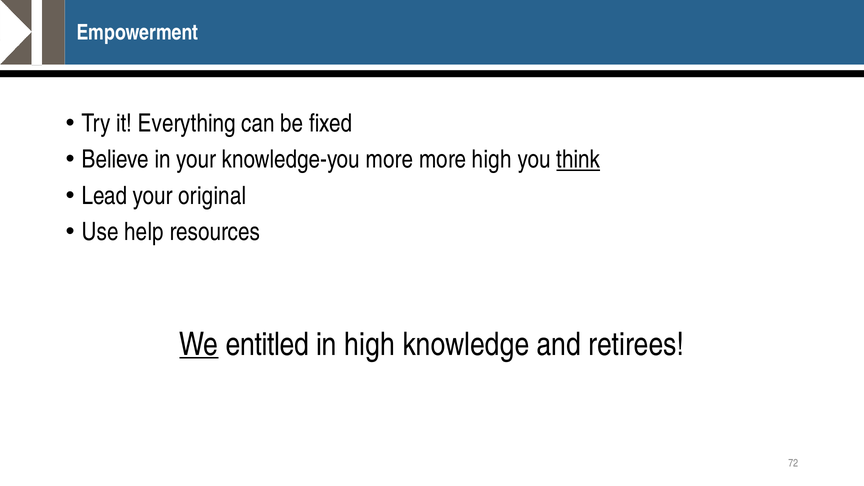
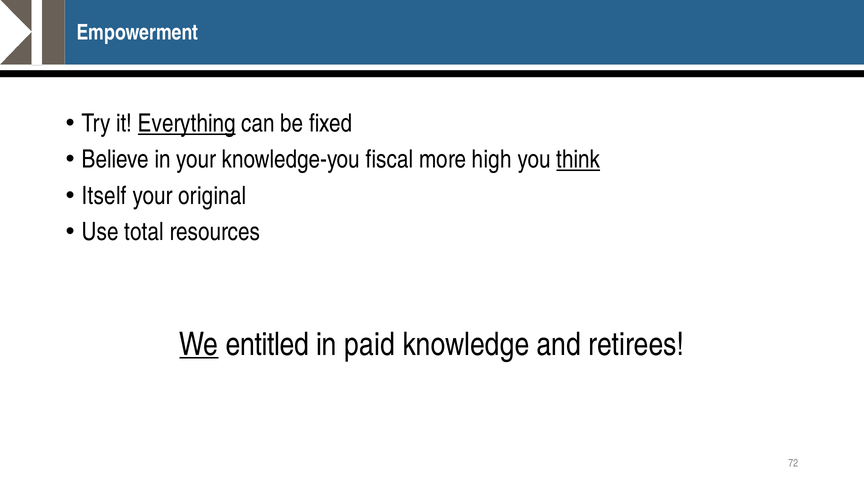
Everything underline: none -> present
knowledge-you more: more -> fiscal
Lead: Lead -> Itself
help: help -> total
in high: high -> paid
